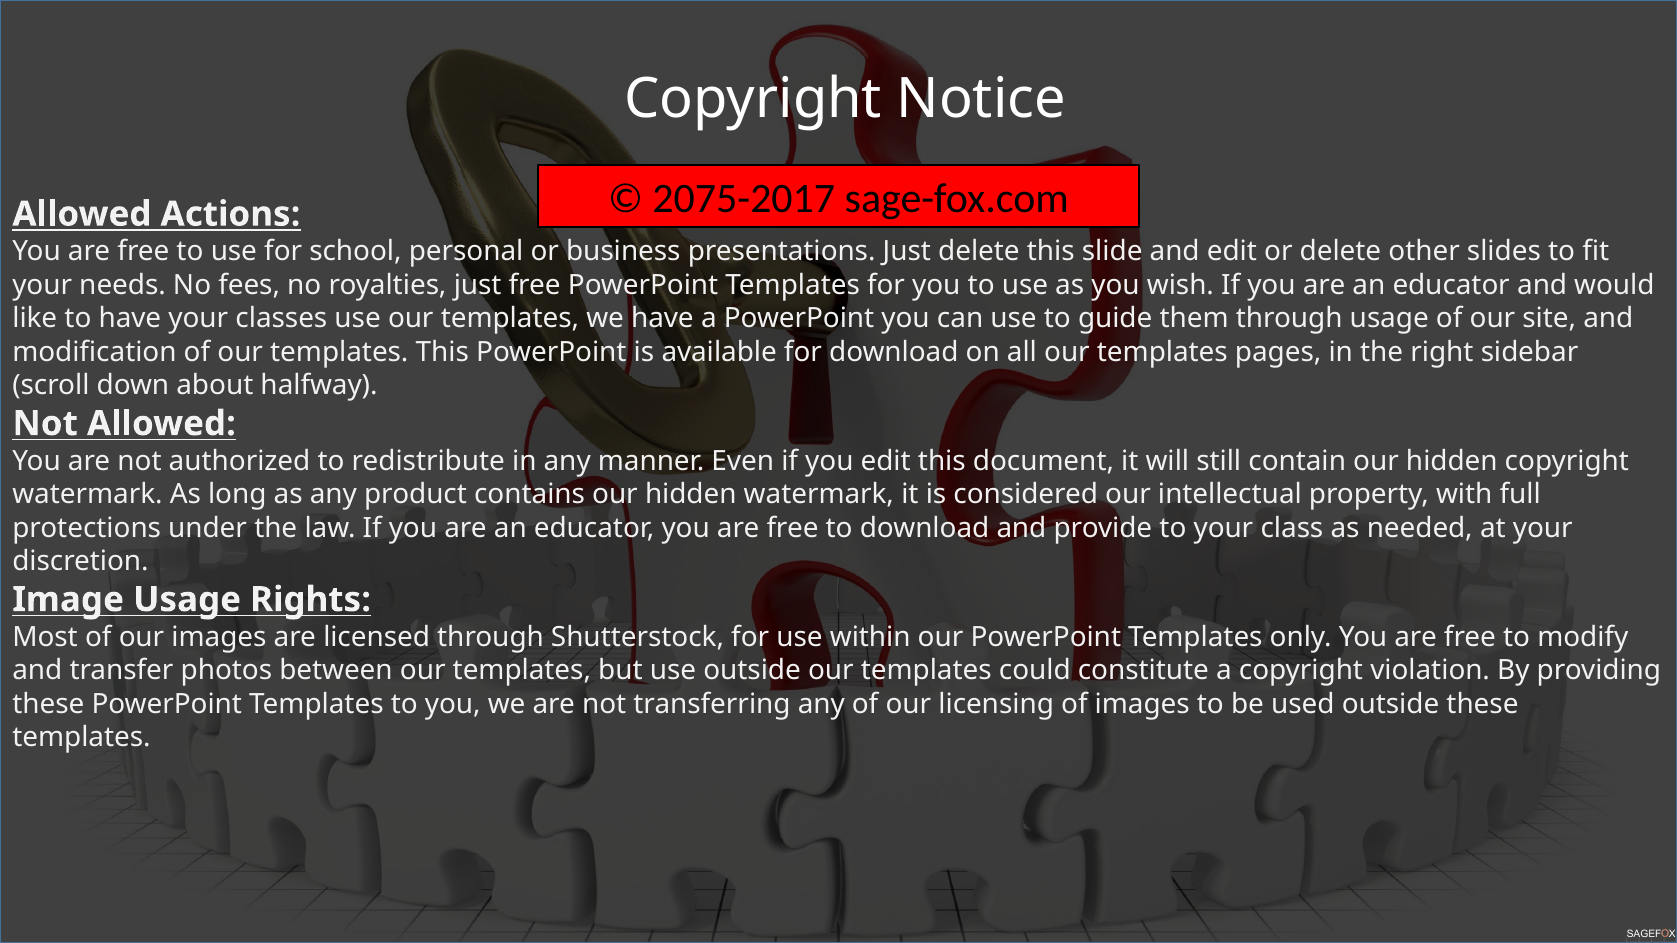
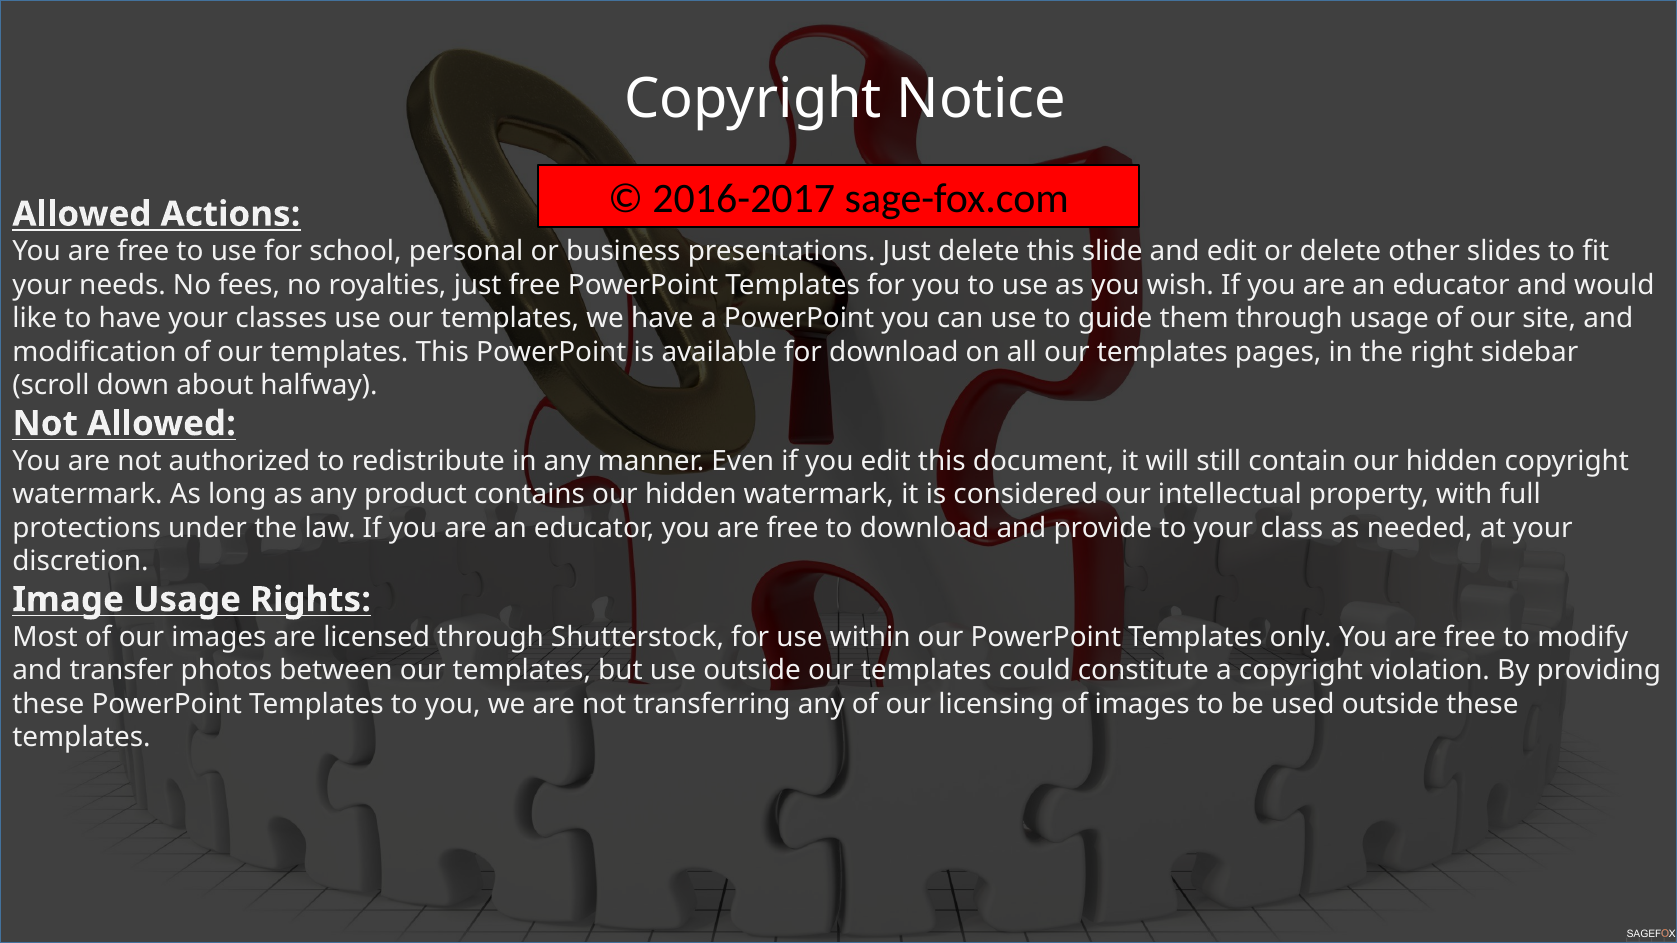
2075-2017: 2075-2017 -> 2016-2017
